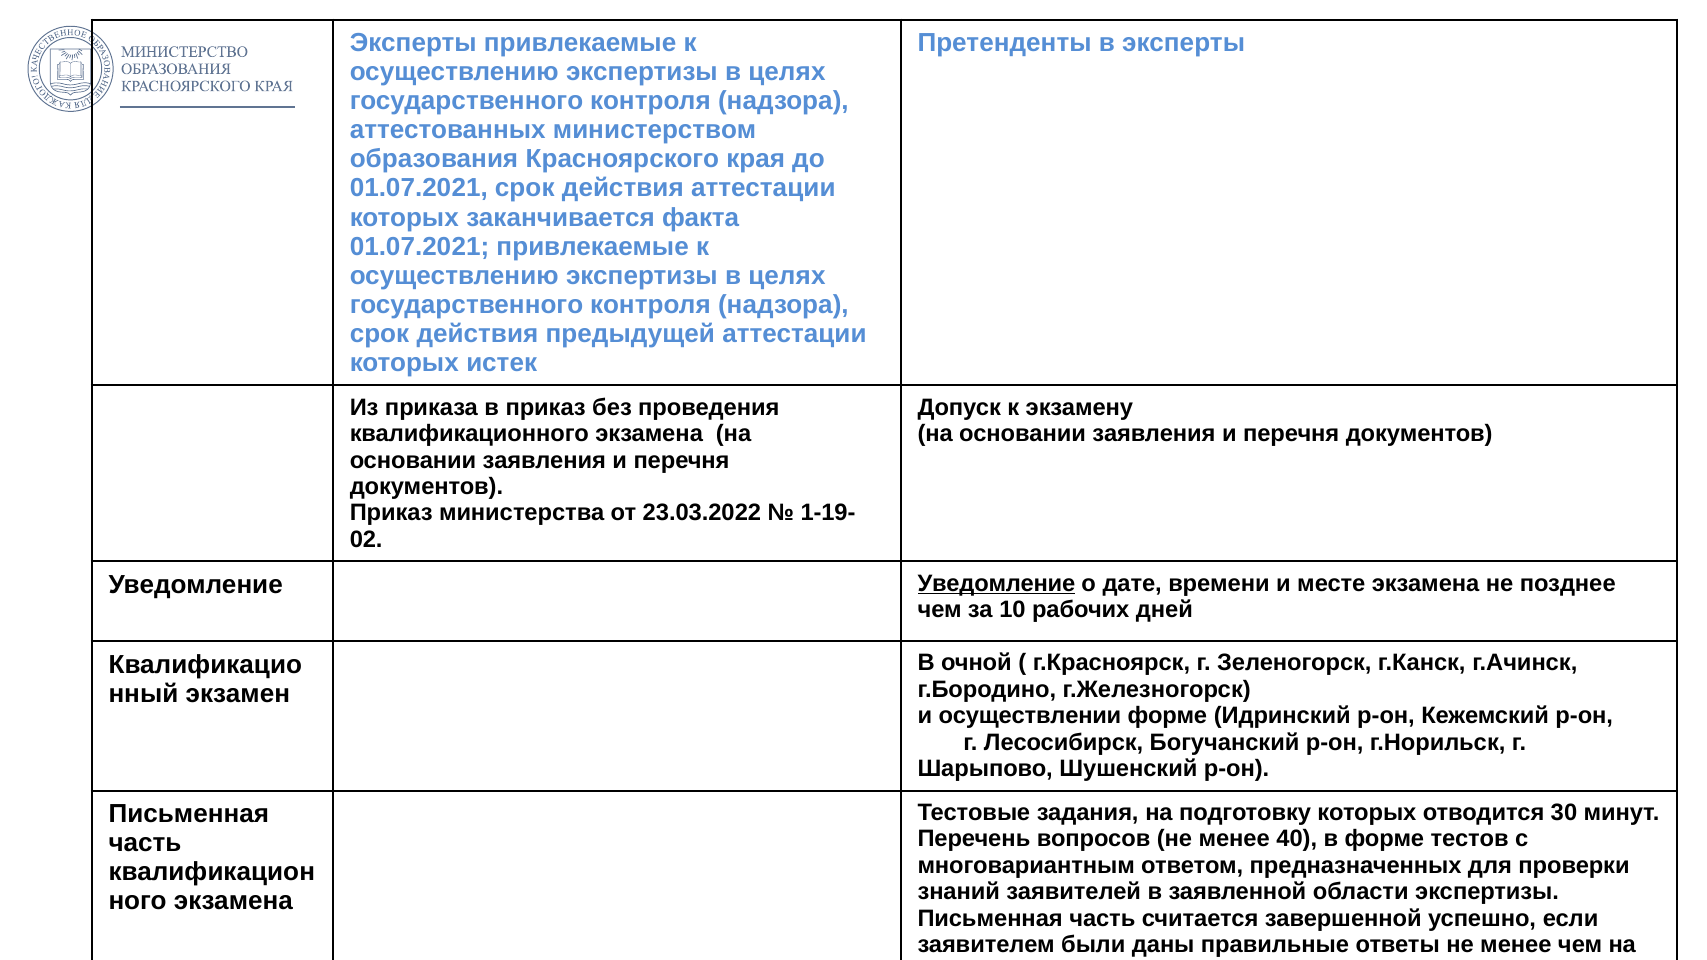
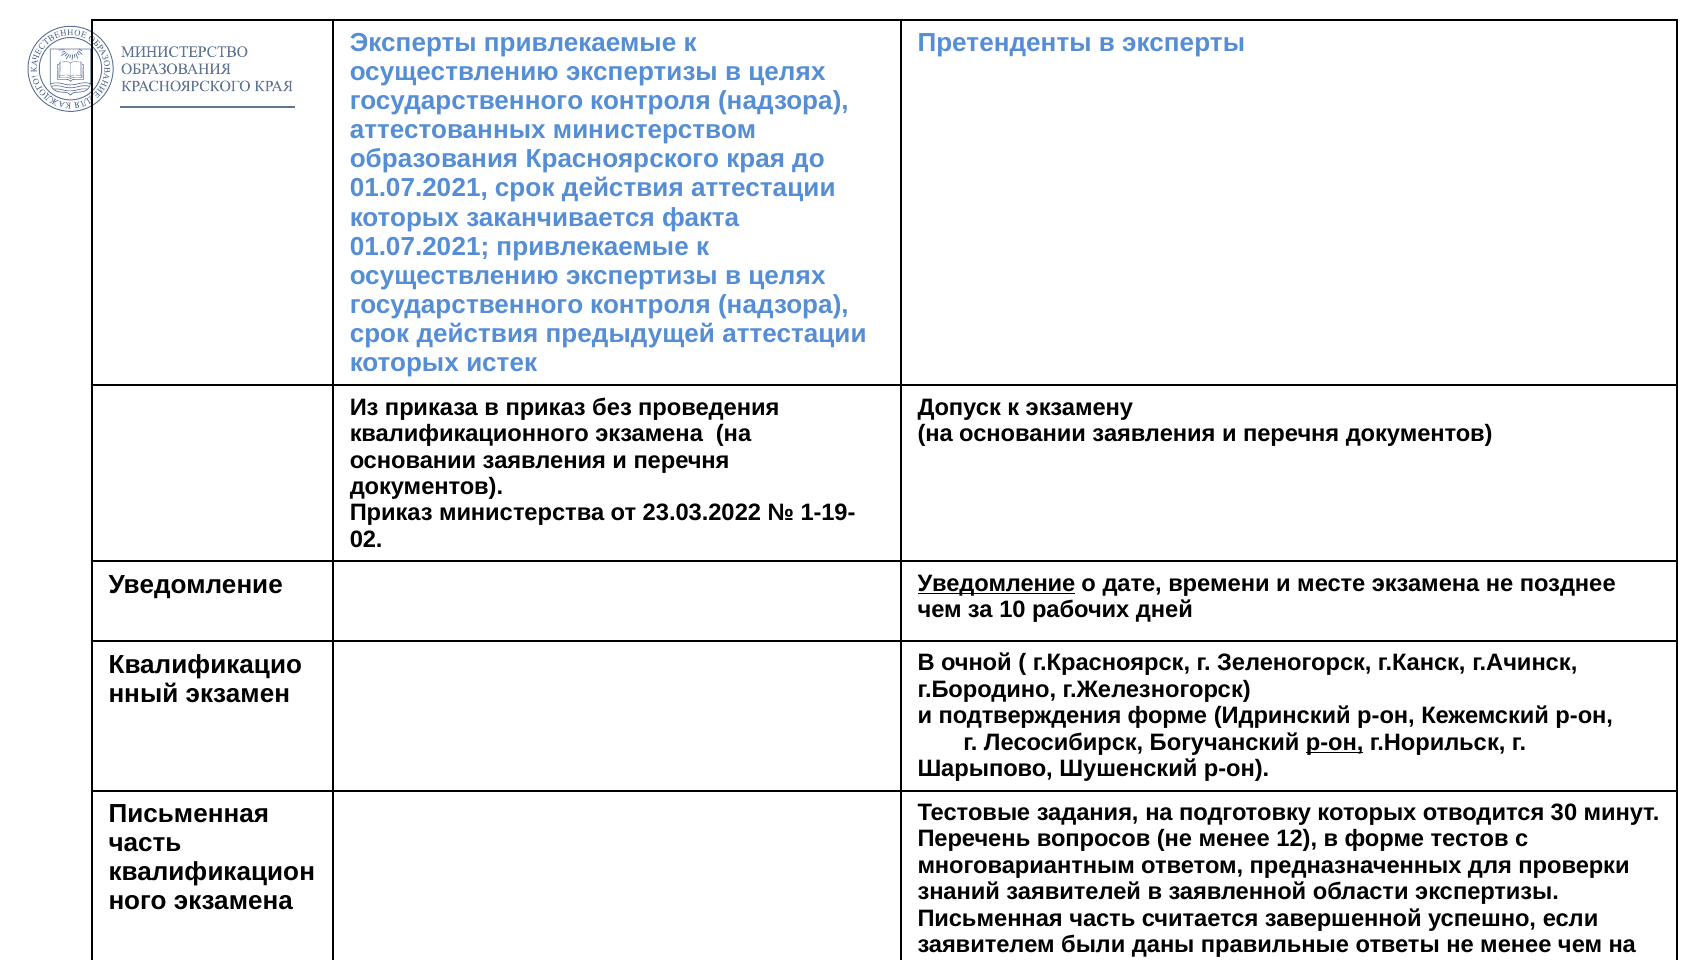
осуществлении: осуществлении -> подтверждения
р-он at (1335, 743) underline: none -> present
40: 40 -> 12
